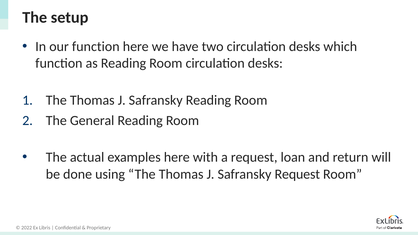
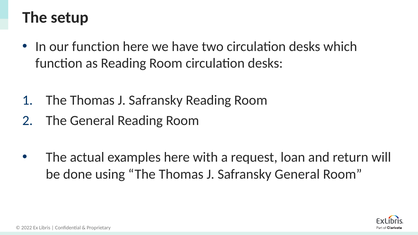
Safransky Request: Request -> General
